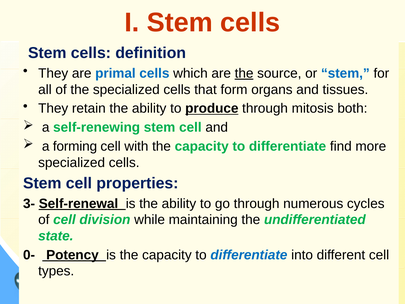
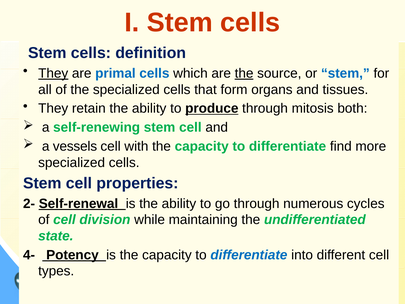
They at (53, 73) underline: none -> present
forming: forming -> vessels
3-: 3- -> 2-
0-: 0- -> 4-
